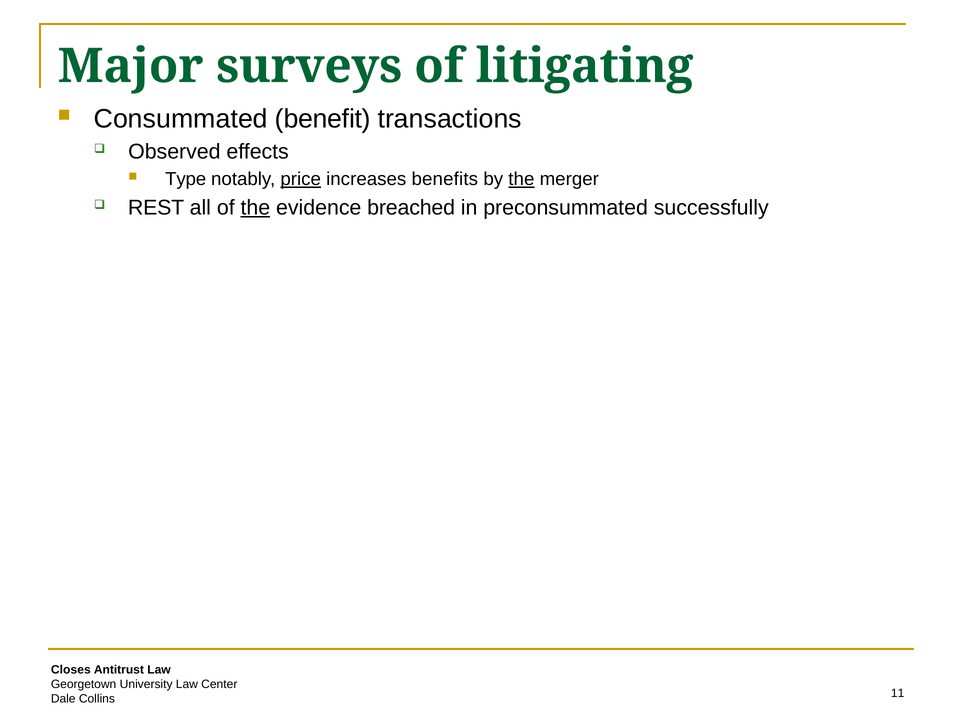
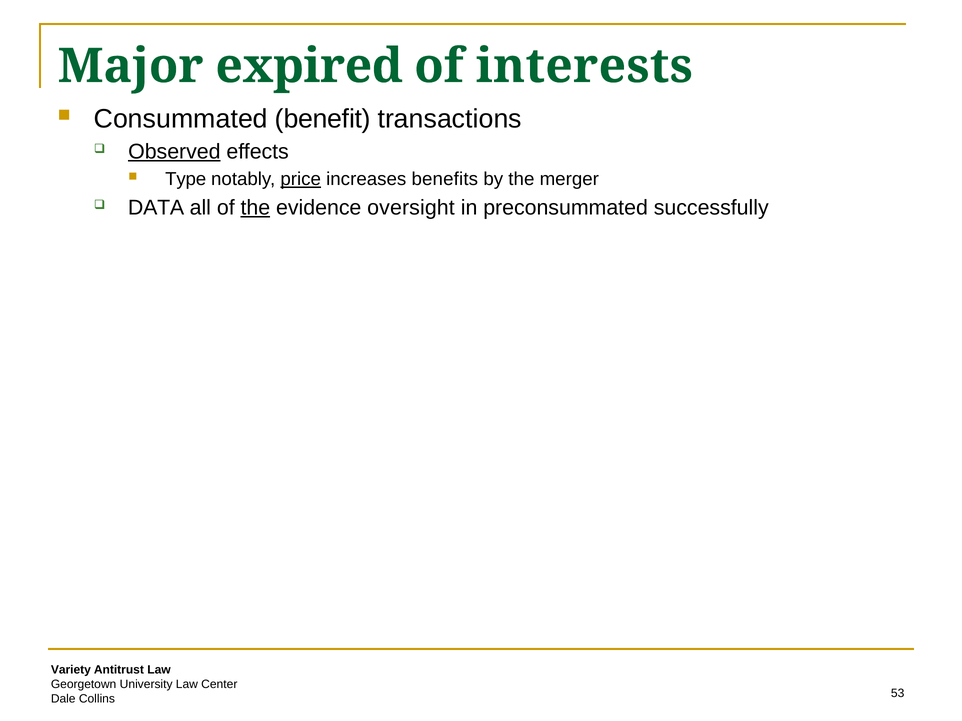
surveys: surveys -> expired
litigating: litigating -> interests
Observed underline: none -> present
the at (521, 179) underline: present -> none
REST: REST -> DATA
breached: breached -> oversight
Closes: Closes -> Variety
11: 11 -> 53
